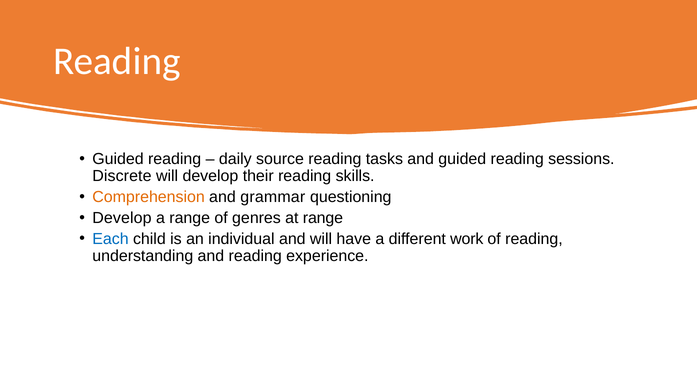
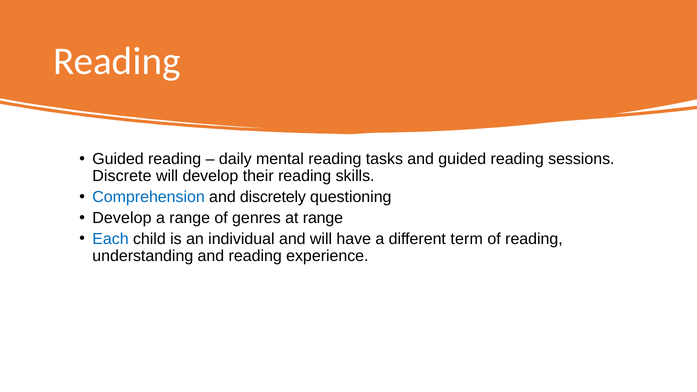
source: source -> mental
Comprehension colour: orange -> blue
grammar: grammar -> discretely
work: work -> term
